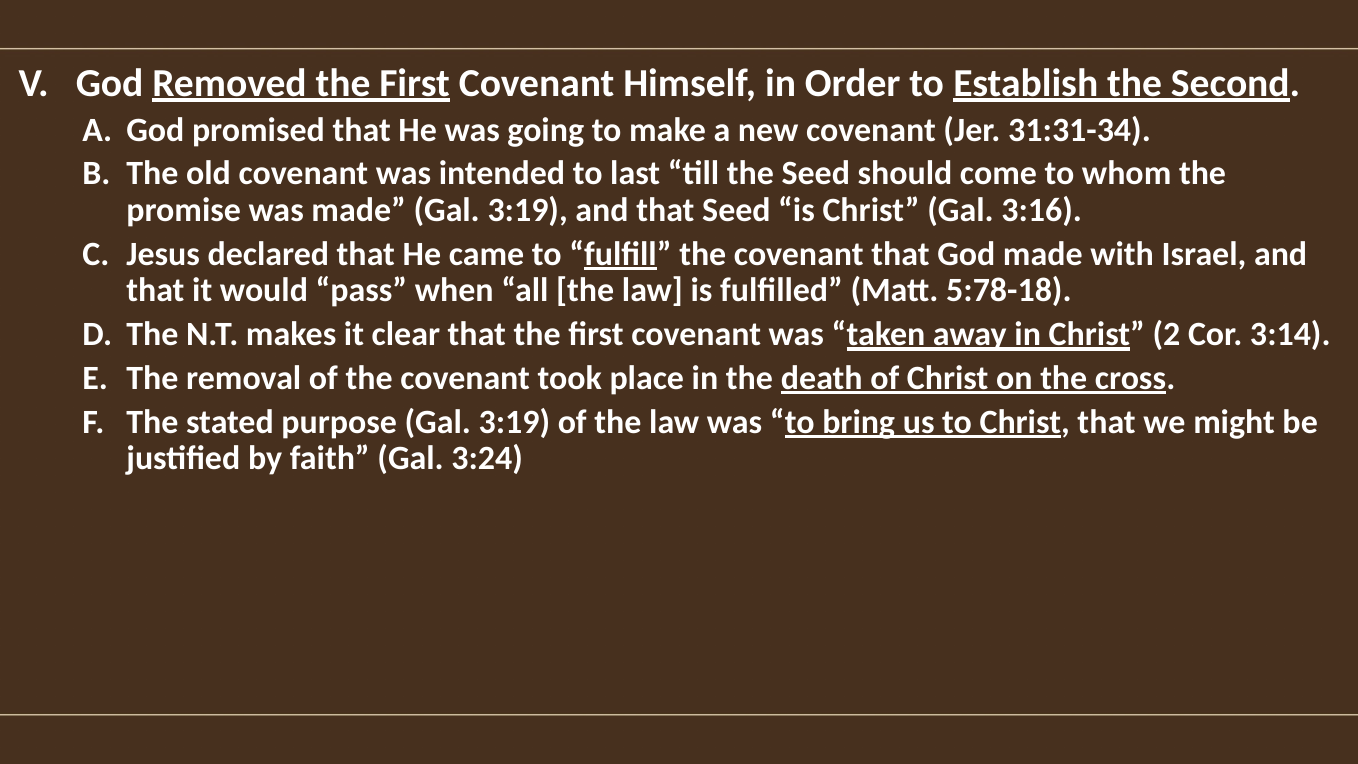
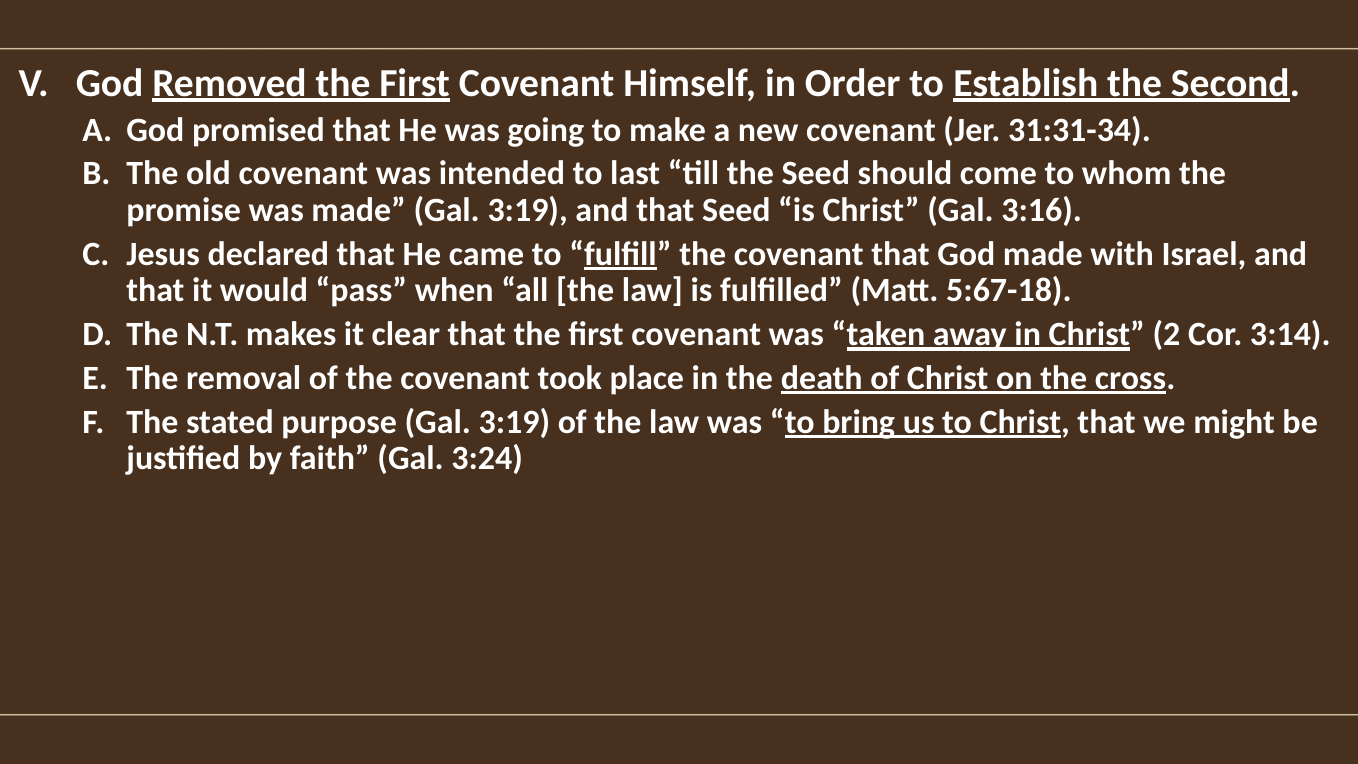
5:78-18: 5:78-18 -> 5:67-18
